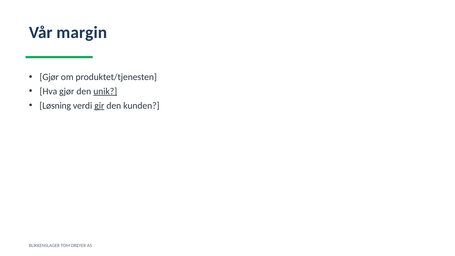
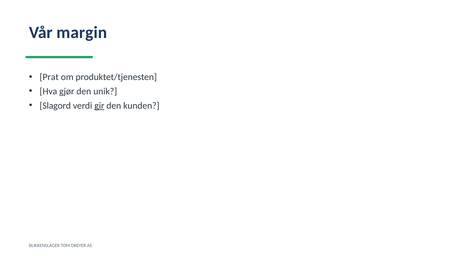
Gjør at (49, 77): Gjør -> Prat
unik underline: present -> none
Løsning: Løsning -> Slagord
